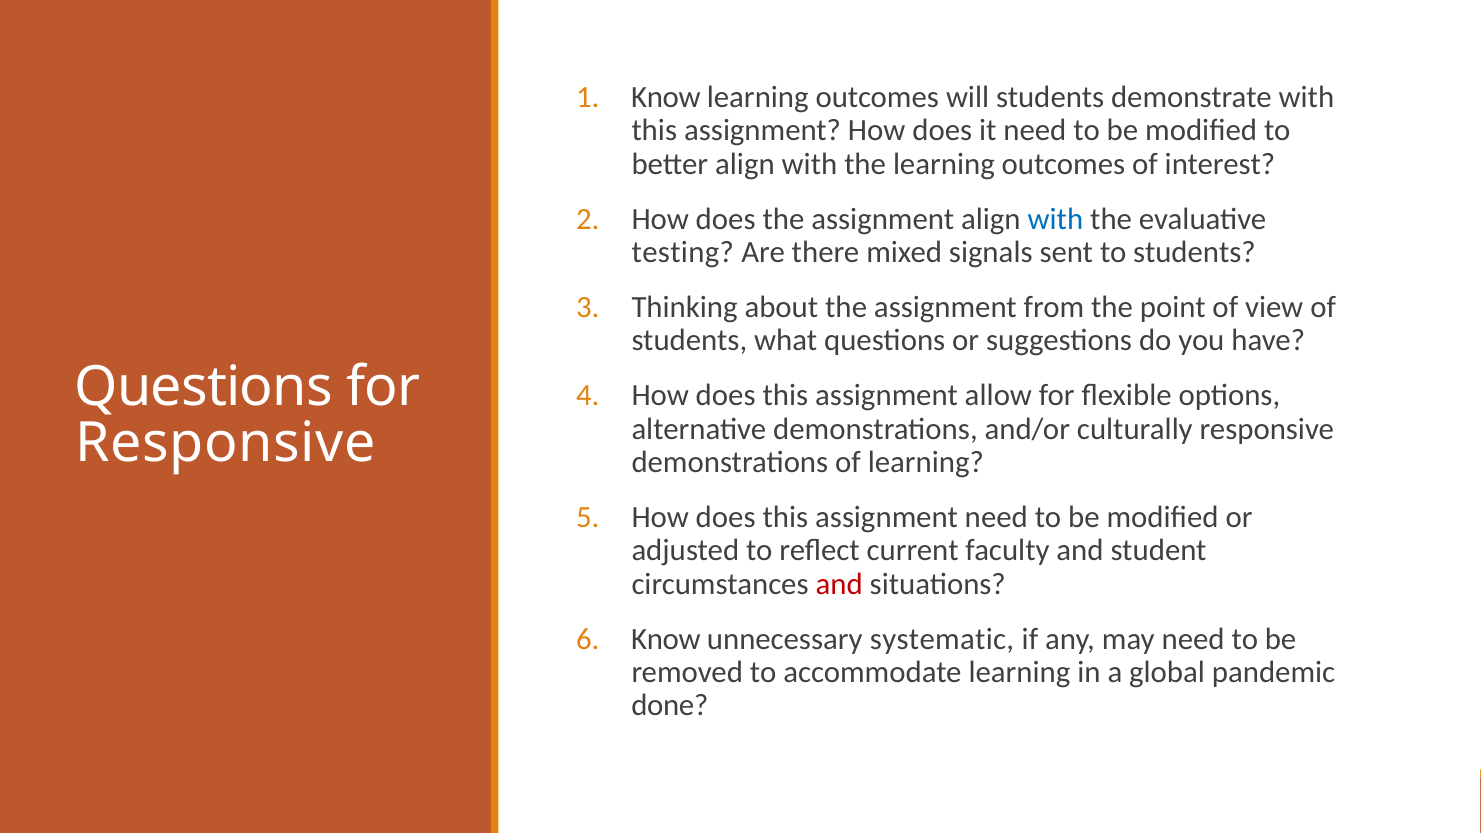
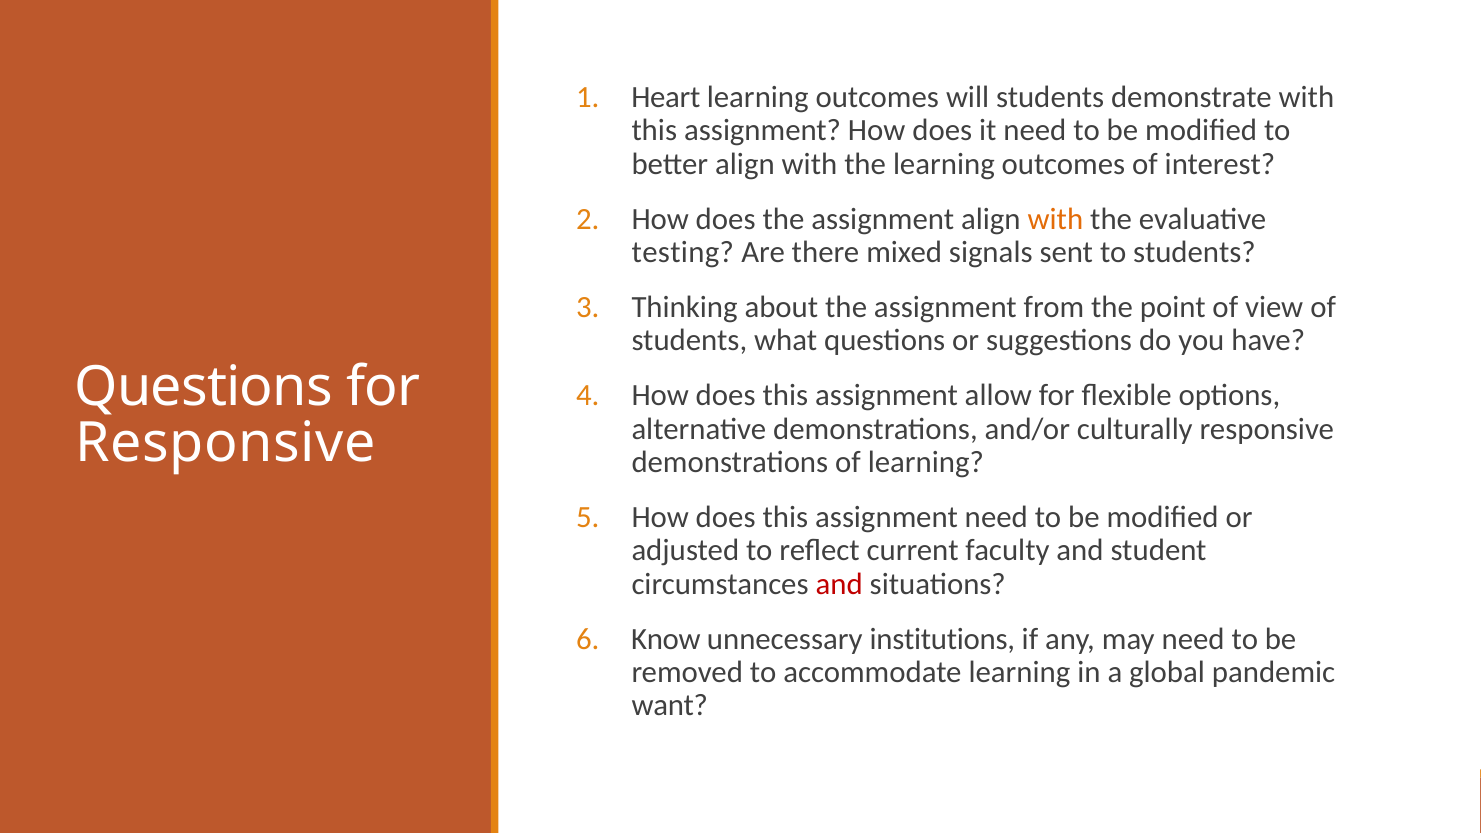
Know at (666, 97): Know -> Heart
with at (1055, 219) colour: blue -> orange
systematic: systematic -> institutions
done: done -> want
